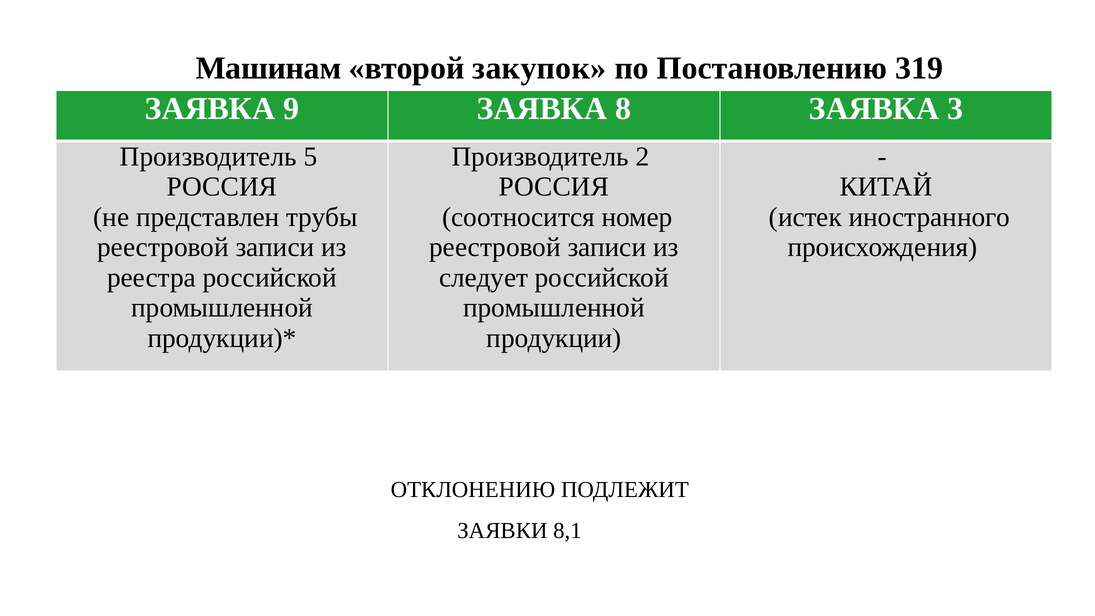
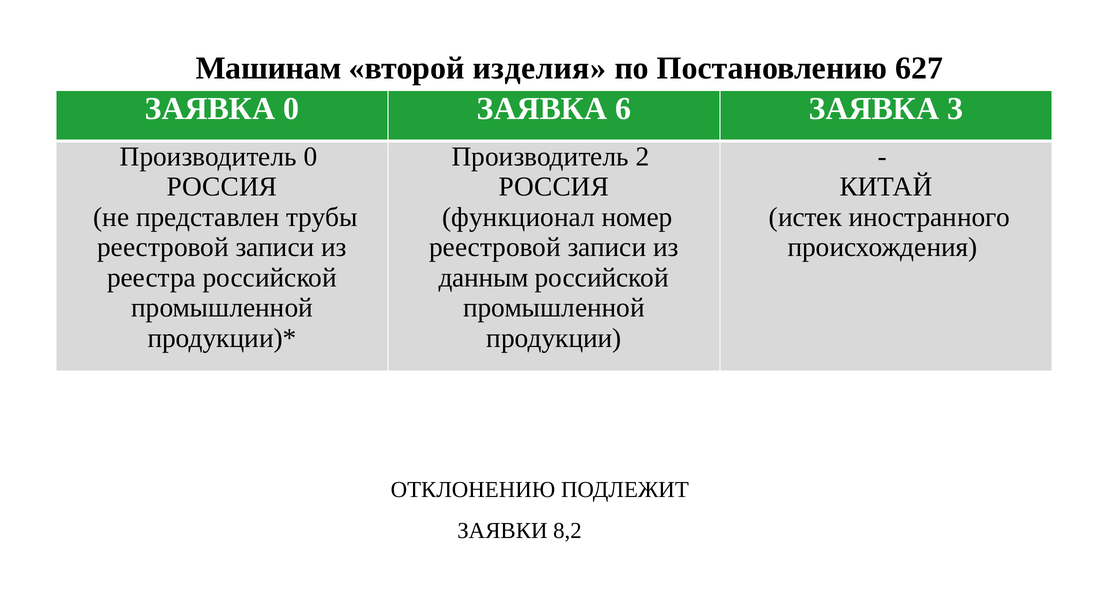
закупок: закупок -> изделия
319: 319 -> 627
ЗАЯВКА 9: 9 -> 0
8: 8 -> 6
Производитель 5: 5 -> 0
соотносится: соотносится -> функционал
следует: следует -> данным
8,1: 8,1 -> 8,2
